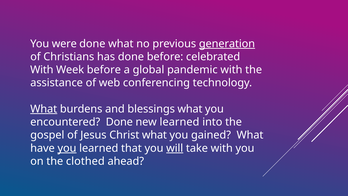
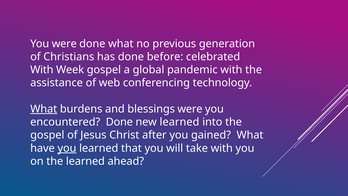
generation underline: present -> none
Week before: before -> gospel
blessings what: what -> were
Christ what: what -> after
will underline: present -> none
the clothed: clothed -> learned
